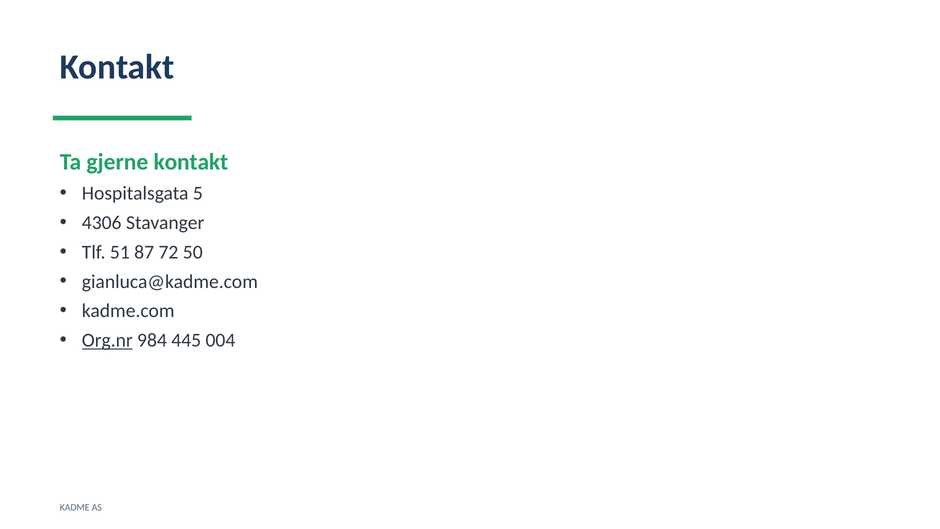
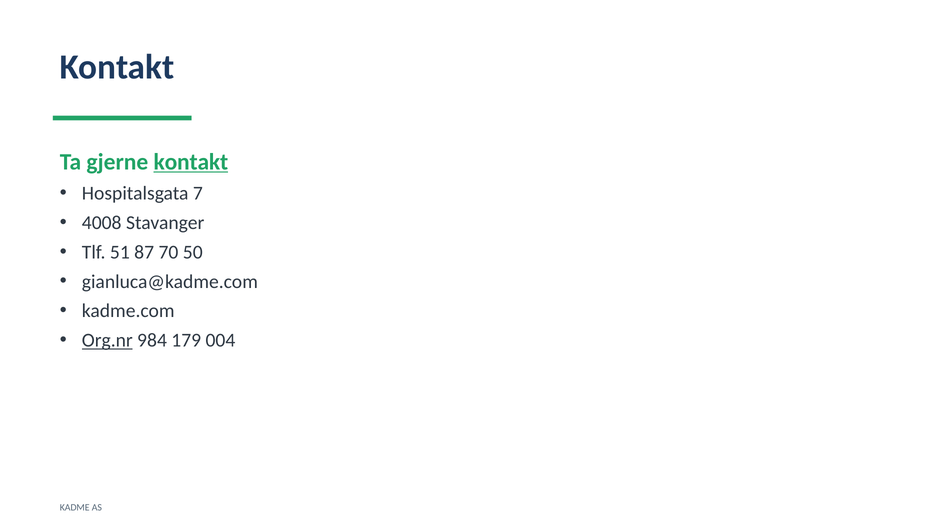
kontakt at (191, 162) underline: none -> present
5: 5 -> 7
4306: 4306 -> 4008
72: 72 -> 70
445: 445 -> 179
